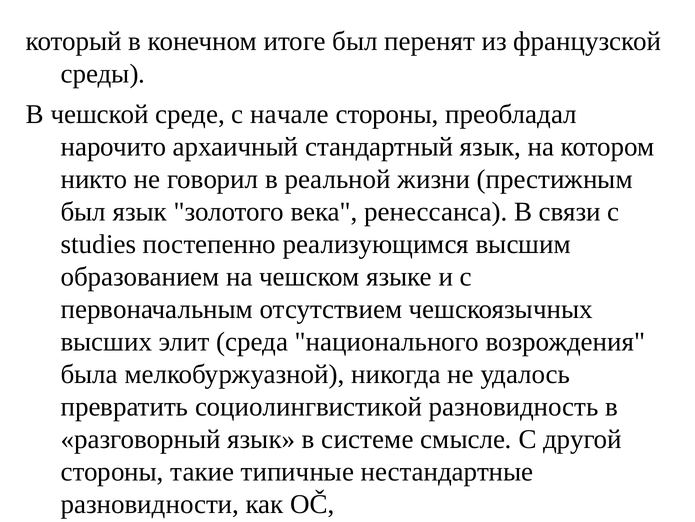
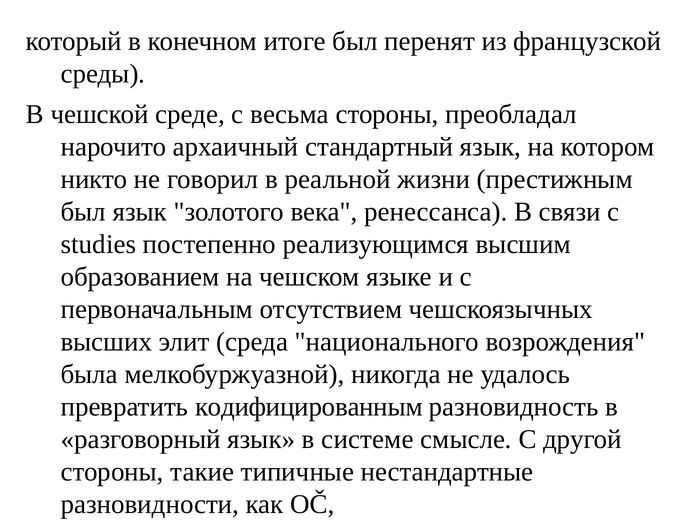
начале: начале -> весьма
социолингвистикой: социолингвистикой -> кодифицированным
